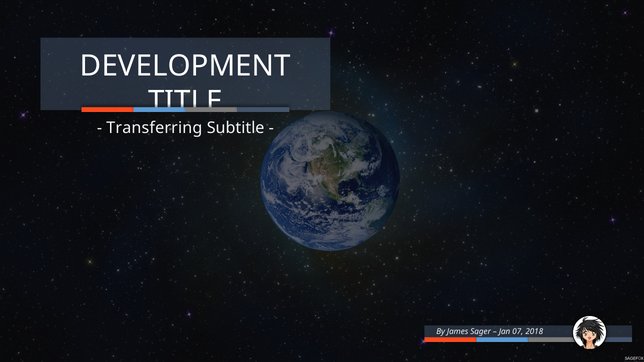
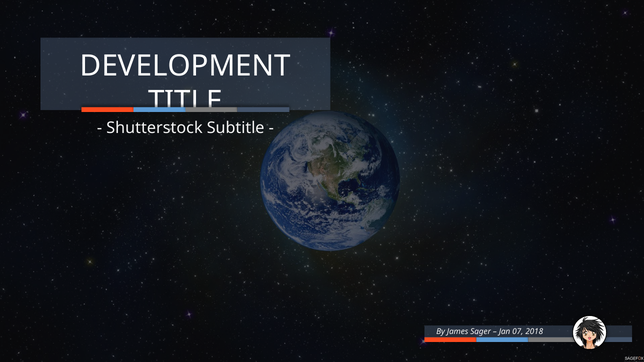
Transferring: Transferring -> Shutterstock
